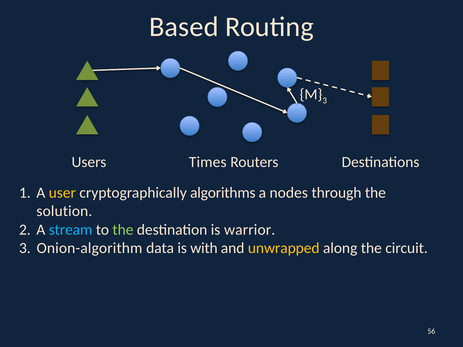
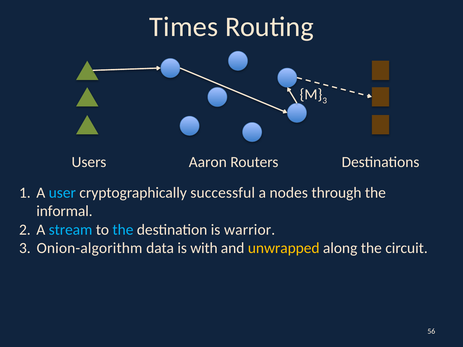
Based: Based -> Times
Times: Times -> Aaron
user colour: yellow -> light blue
algorithms: algorithms -> successful
solution: solution -> informal
the at (123, 230) colour: light green -> light blue
